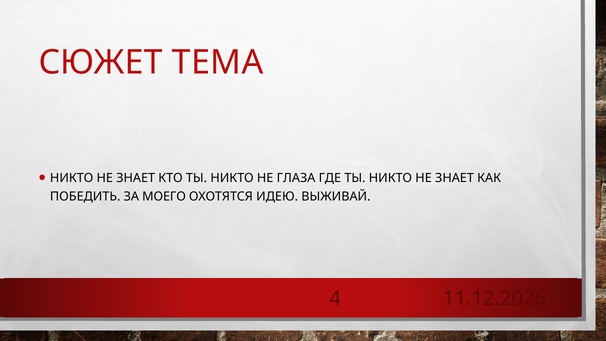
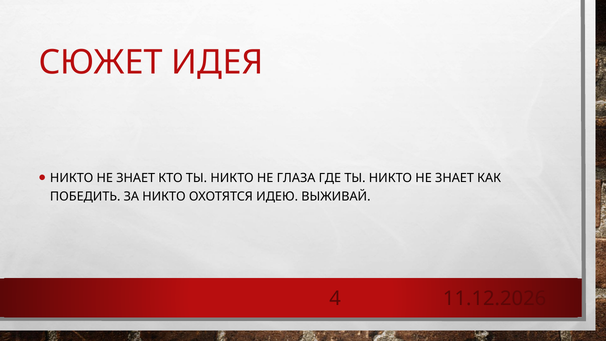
ТЕМА: ТЕМА -> ИДЕЯ
ЗА МОЕГО: МОЕГО -> НИКТО
